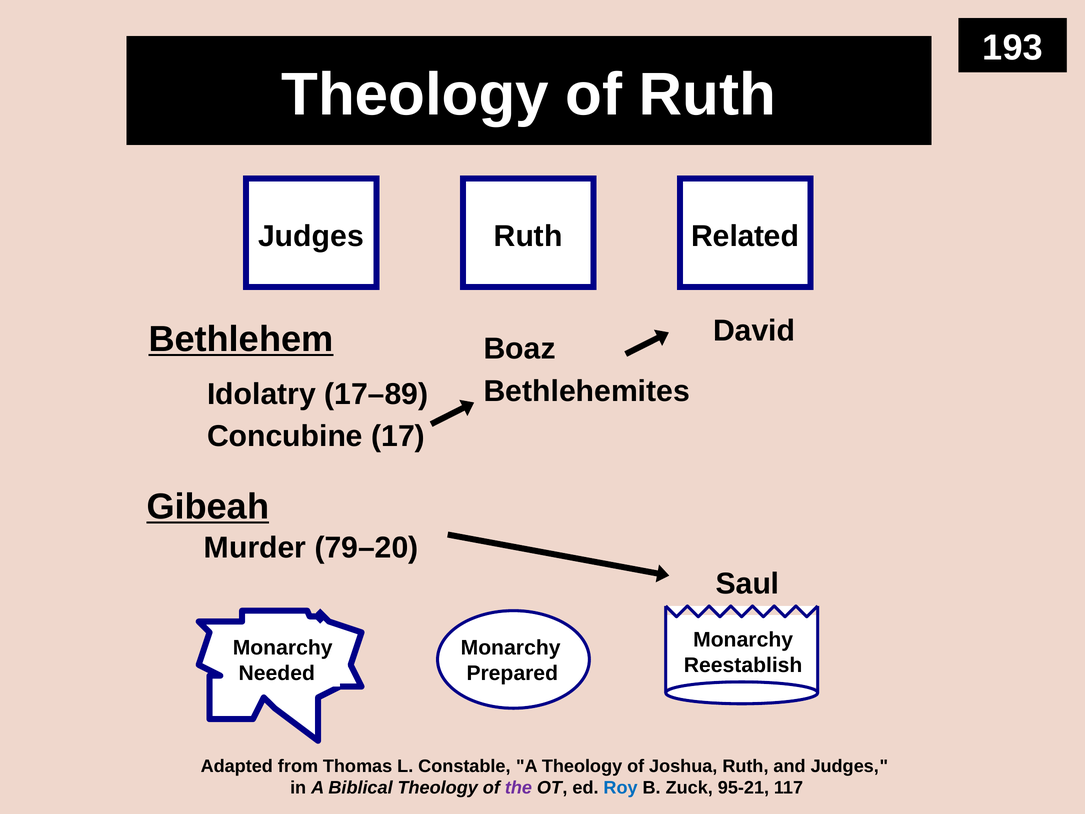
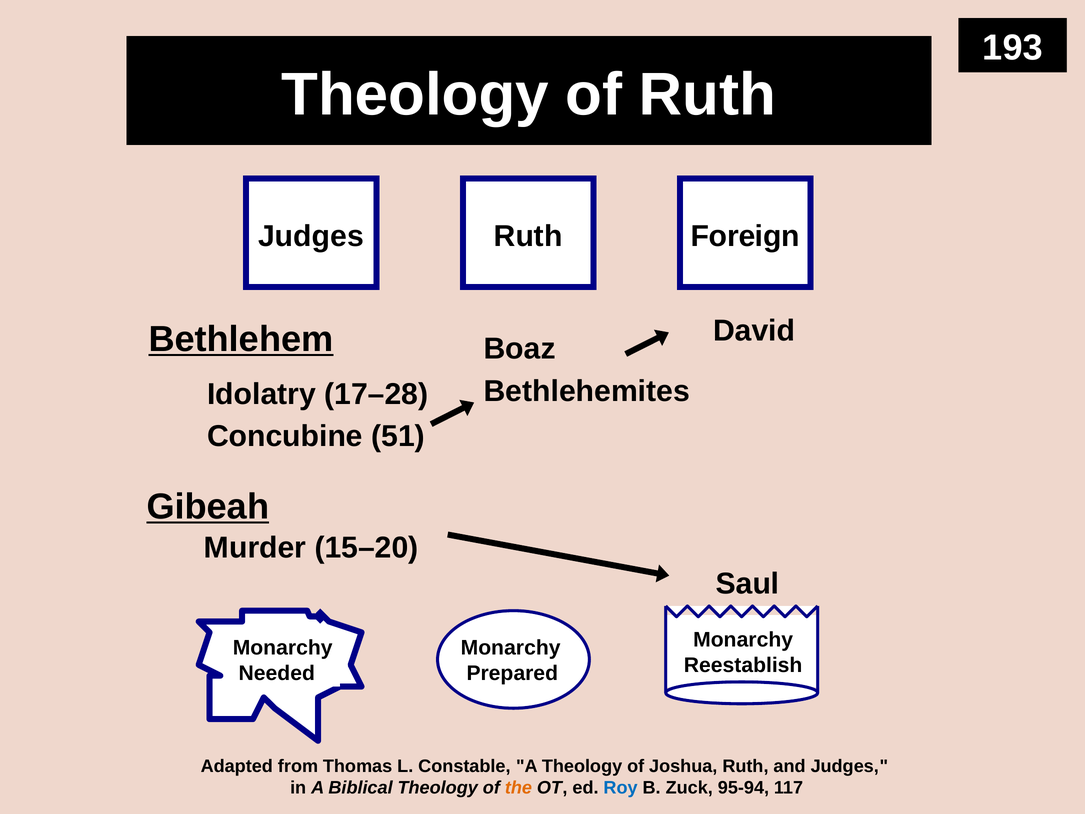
Related: Related -> Foreign
17–89: 17–89 -> 17–28
17: 17 -> 51
79–20: 79–20 -> 15–20
the colour: purple -> orange
95-21: 95-21 -> 95-94
